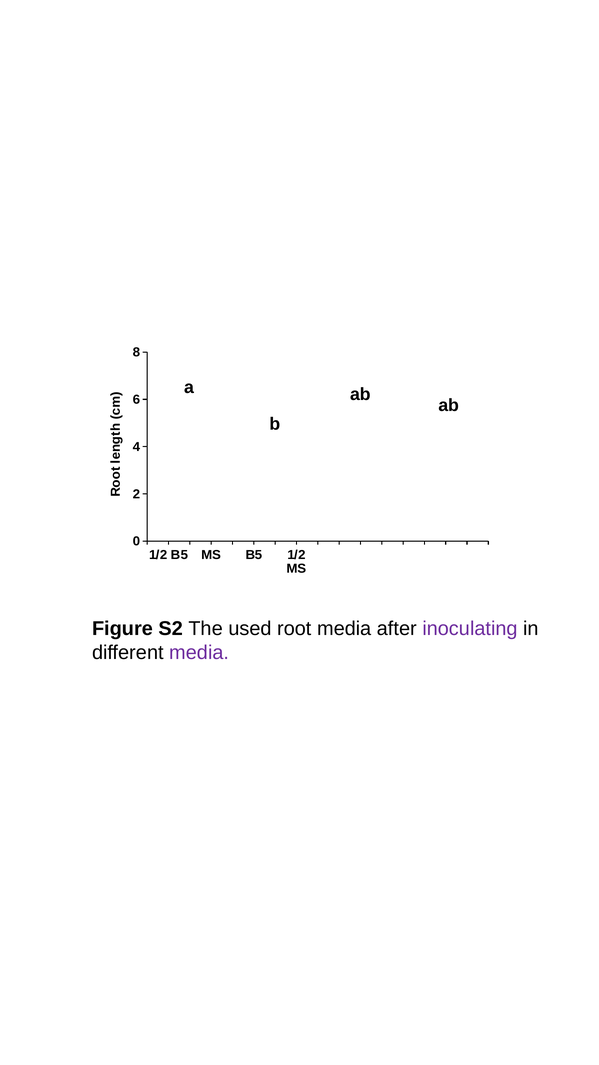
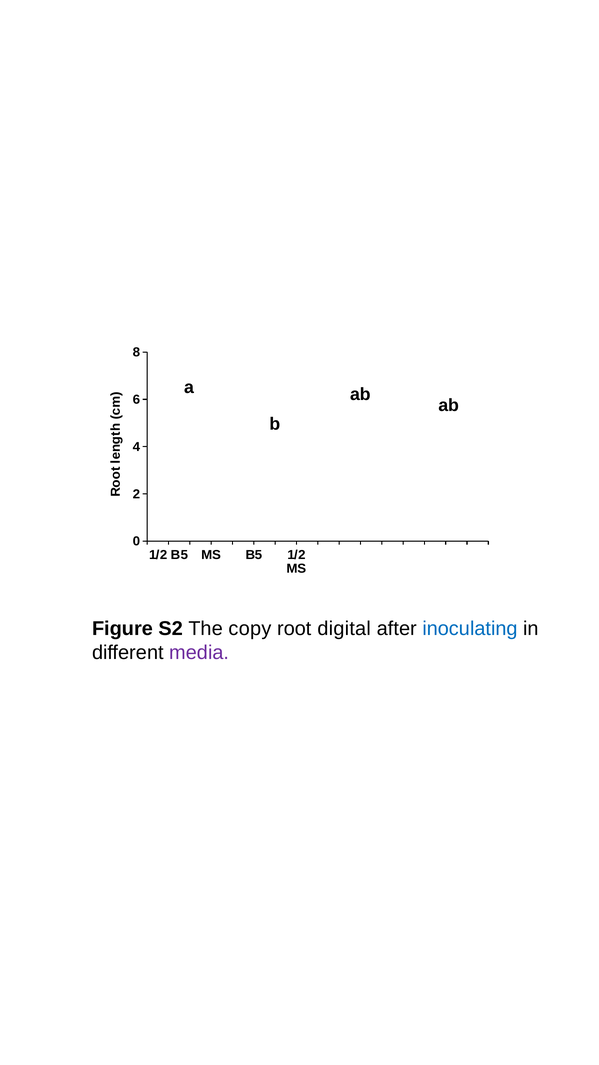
used: used -> copy
root media: media -> digital
inoculating colour: purple -> blue
